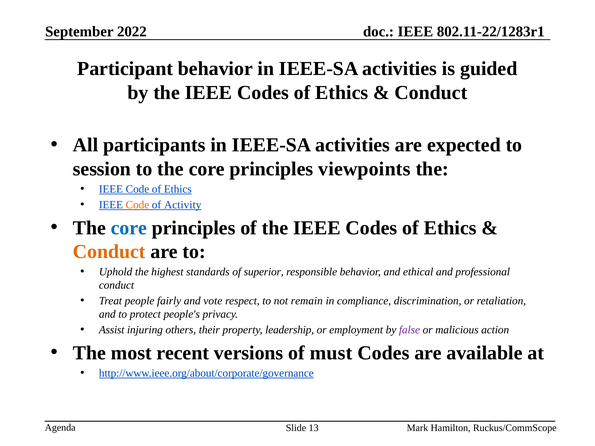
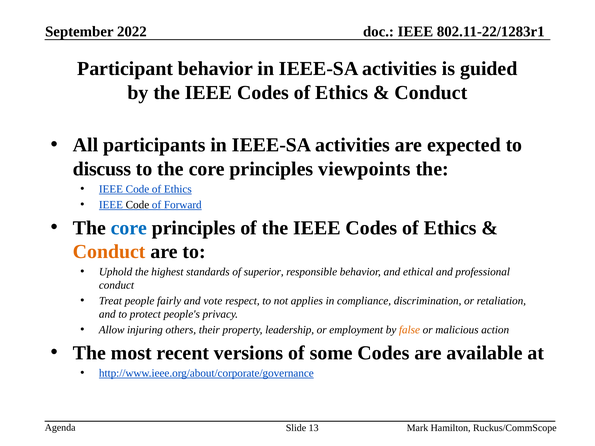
session: session -> discuss
Code at (137, 205) colour: orange -> black
Activity: Activity -> Forward
remain: remain -> applies
Assist: Assist -> Allow
false colour: purple -> orange
must: must -> some
